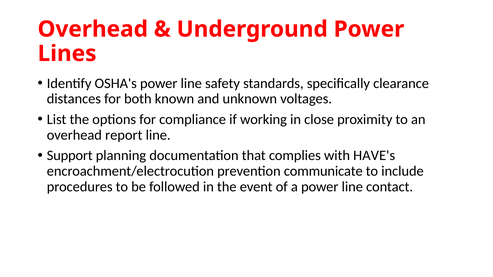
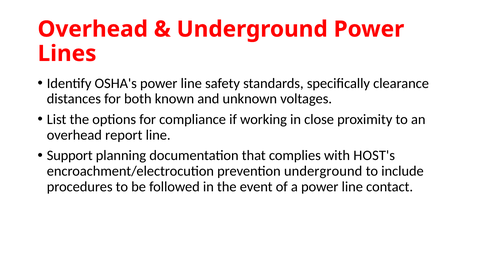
HAVE's: HAVE's -> HOST's
prevention communicate: communicate -> underground
